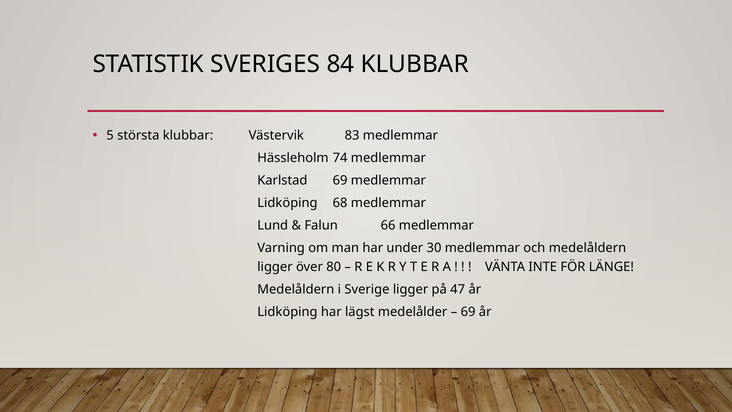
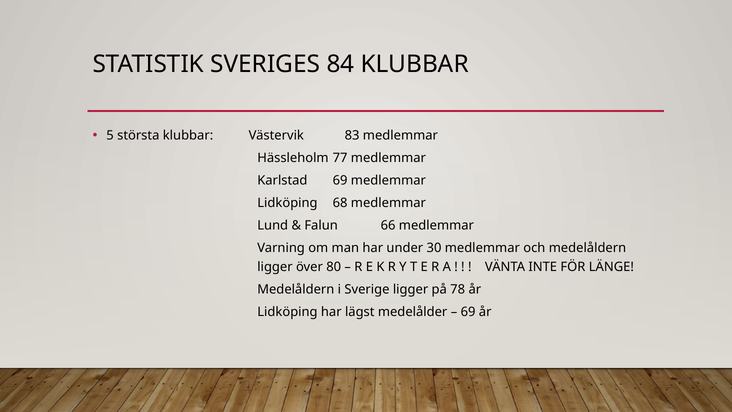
74: 74 -> 77
47: 47 -> 78
